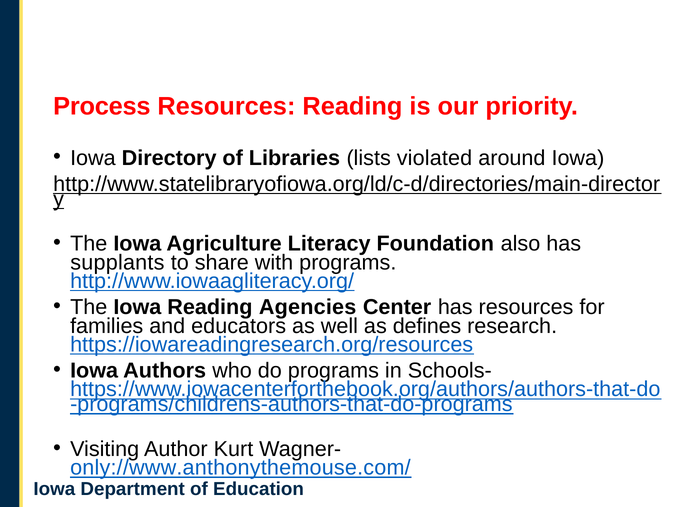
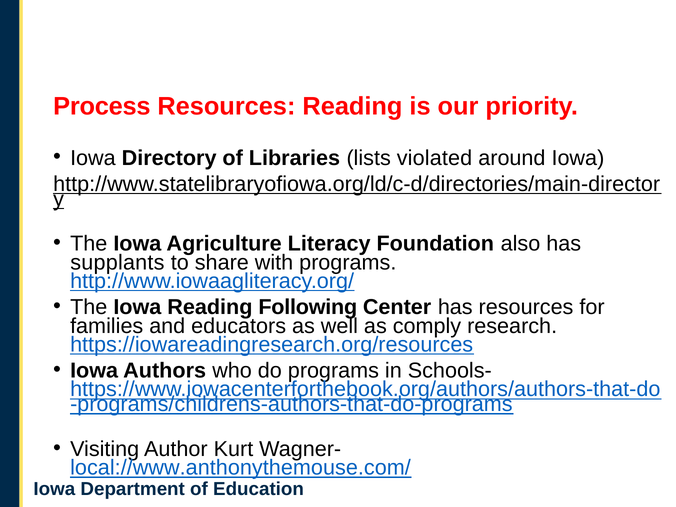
Agencies: Agencies -> Following
defines: defines -> comply
only://www.anthonythemouse.com/: only://www.anthonythemouse.com/ -> local://www.anthonythemouse.com/
